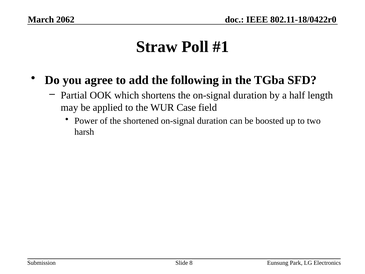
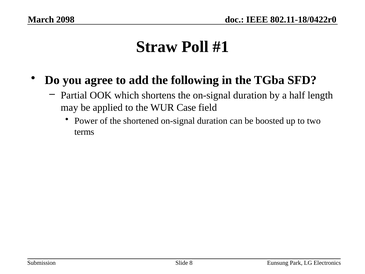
2062: 2062 -> 2098
harsh: harsh -> terms
